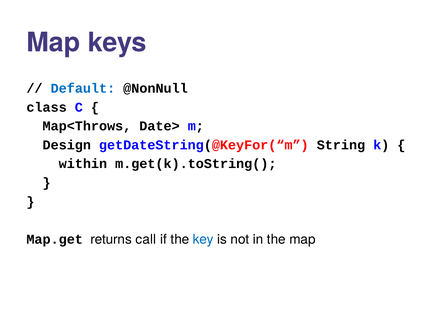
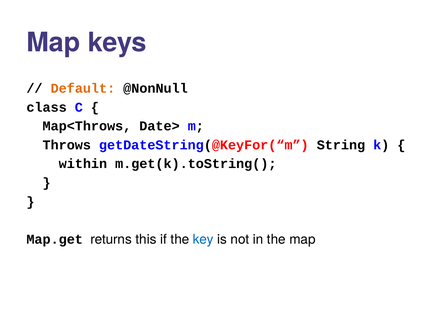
Default colour: blue -> orange
Design: Design -> Throws
call: call -> this
